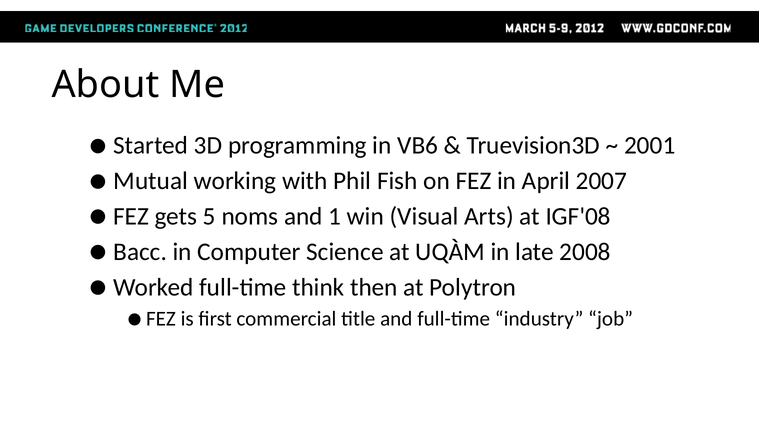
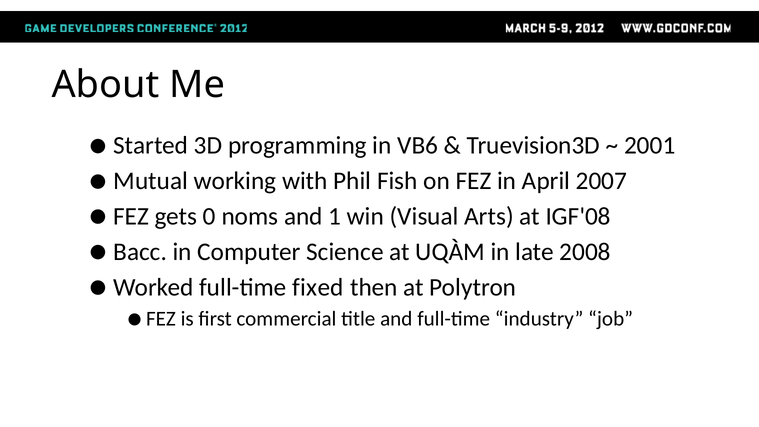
5: 5 -> 0
think: think -> fixed
